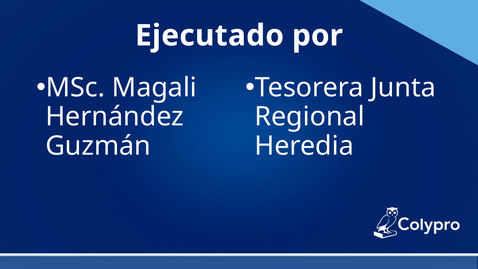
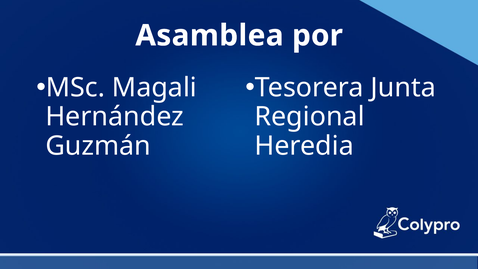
Ejecutado: Ejecutado -> Asamblea
